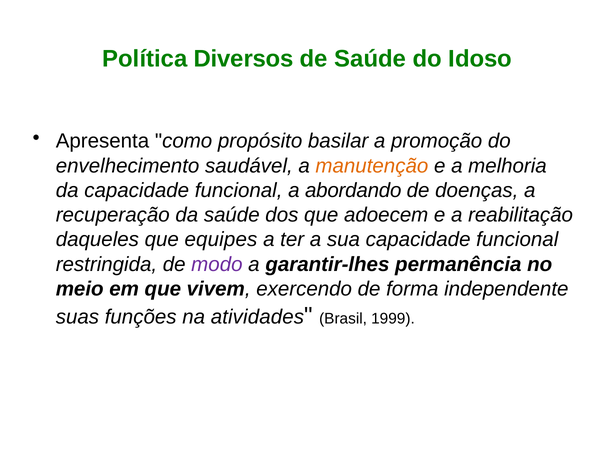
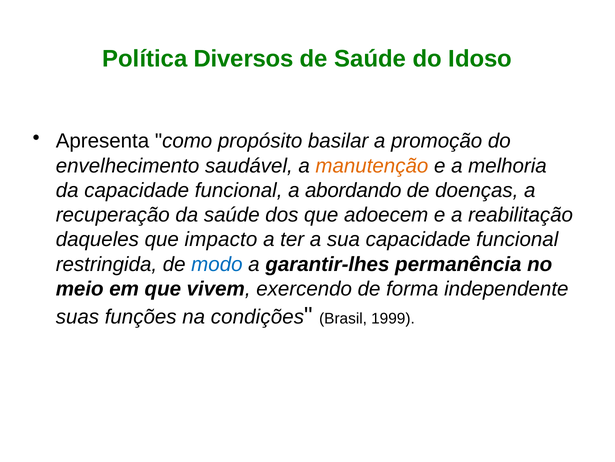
equipes: equipes -> impacto
modo colour: purple -> blue
atividades: atividades -> condições
